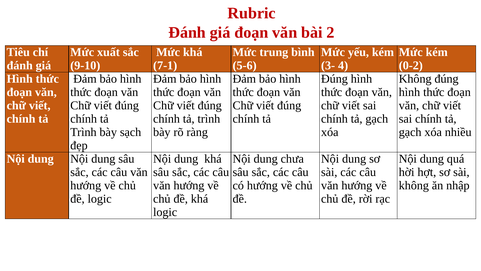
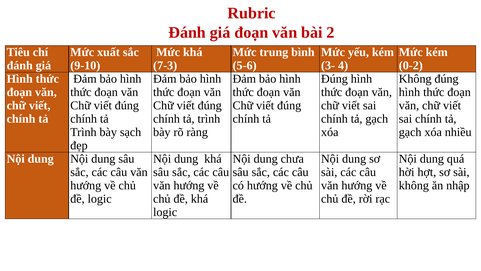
7-1: 7-1 -> 7-3
